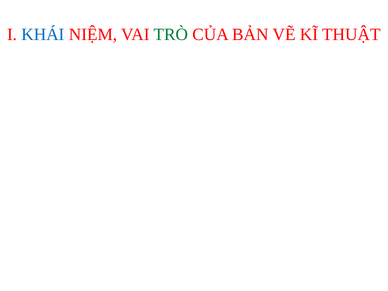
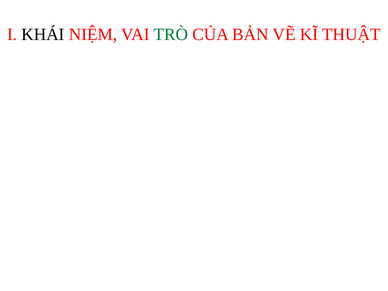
KHÁI colour: blue -> black
